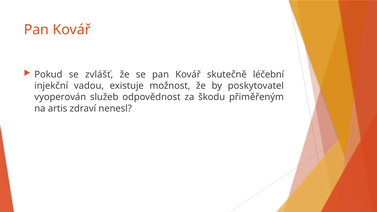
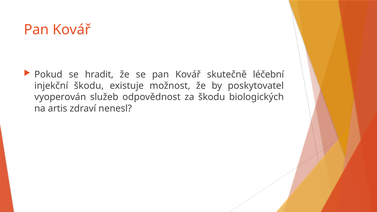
zvlášť: zvlášť -> hradit
injekční vadou: vadou -> škodu
přiměřeným: přiměřeným -> biologických
